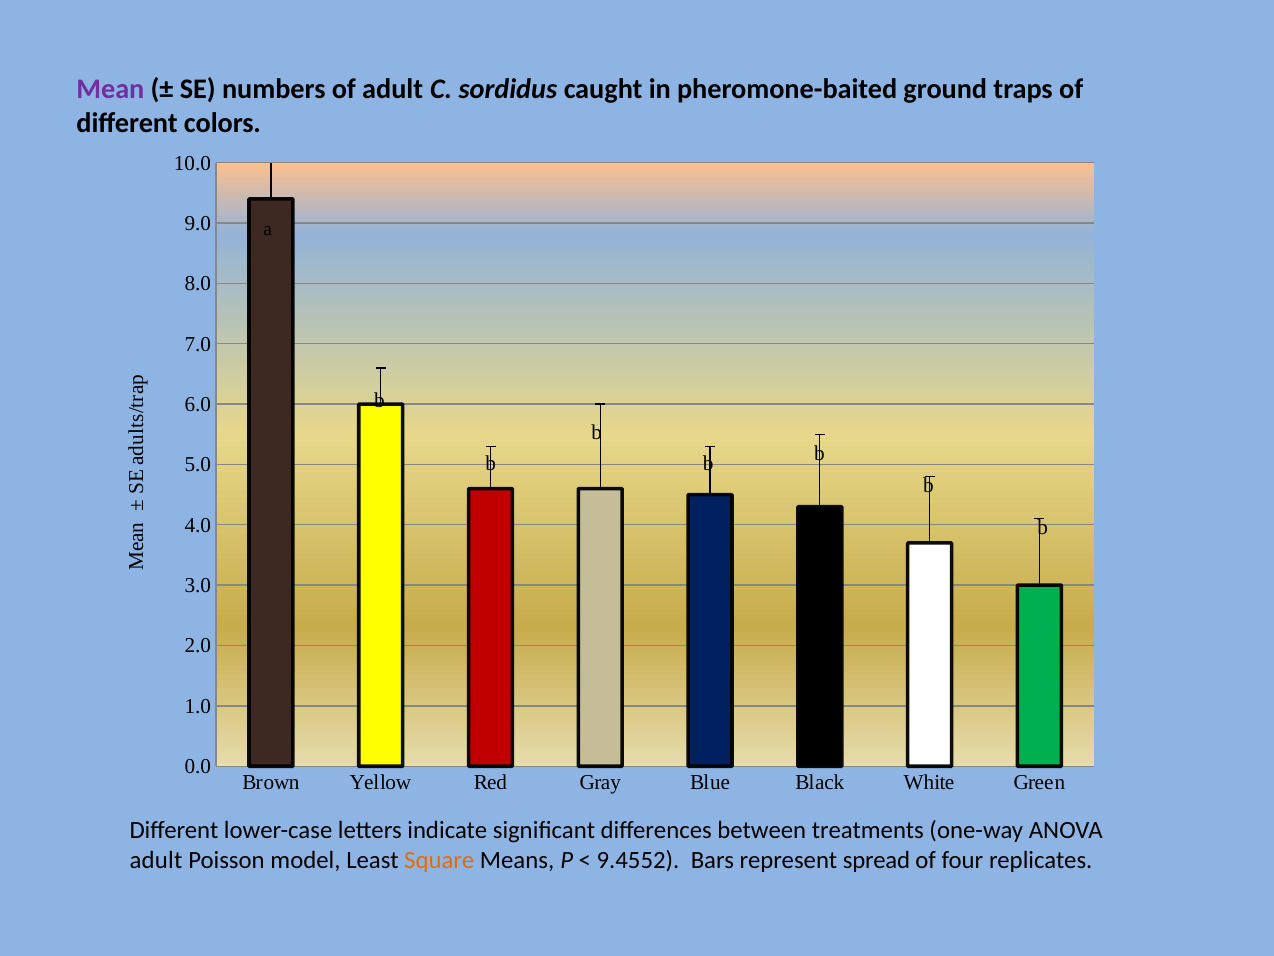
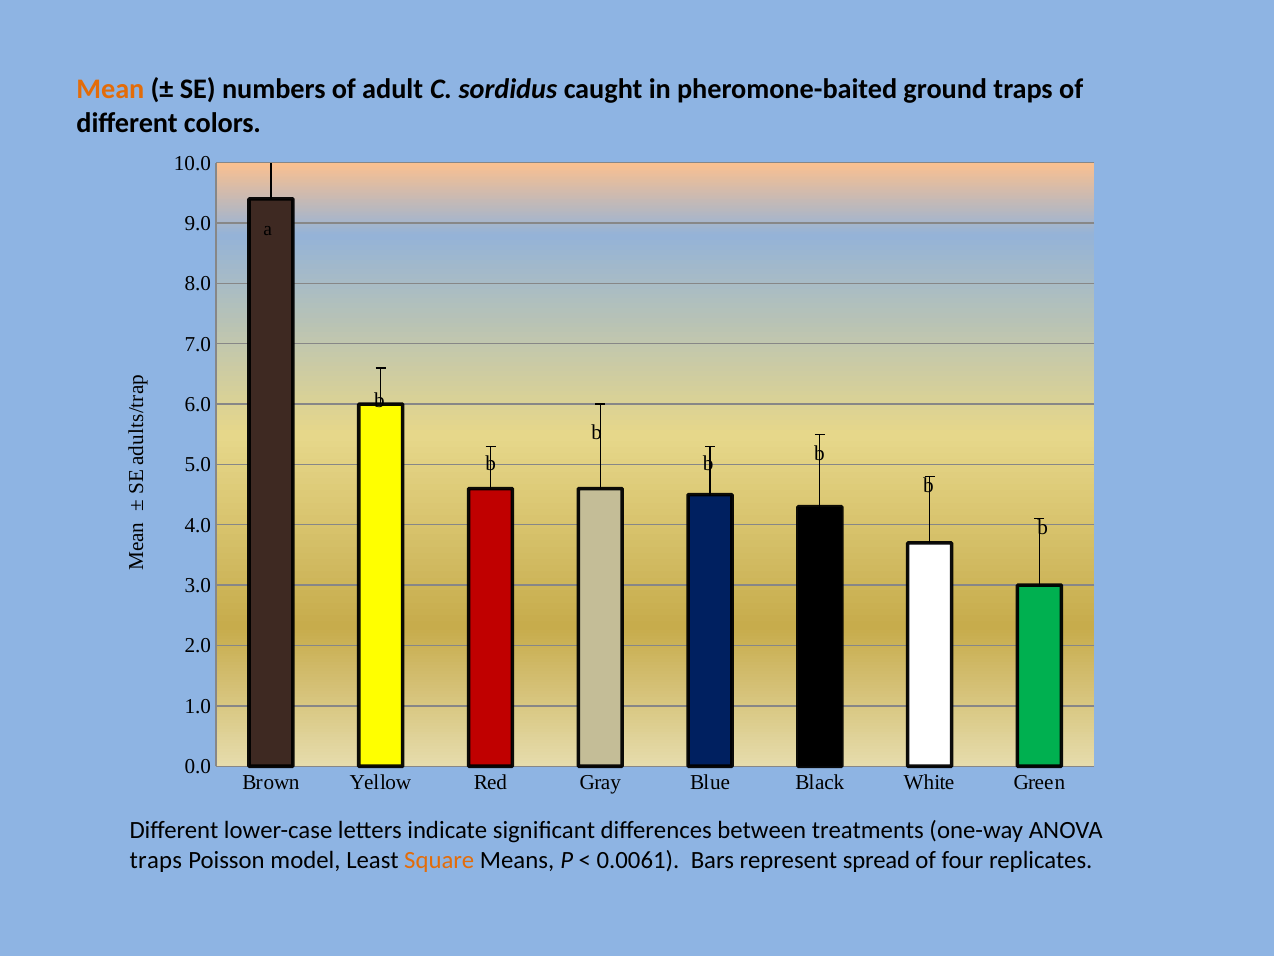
Mean colour: purple -> orange
adult at (156, 860): adult -> traps
9.4552: 9.4552 -> 0.0061
